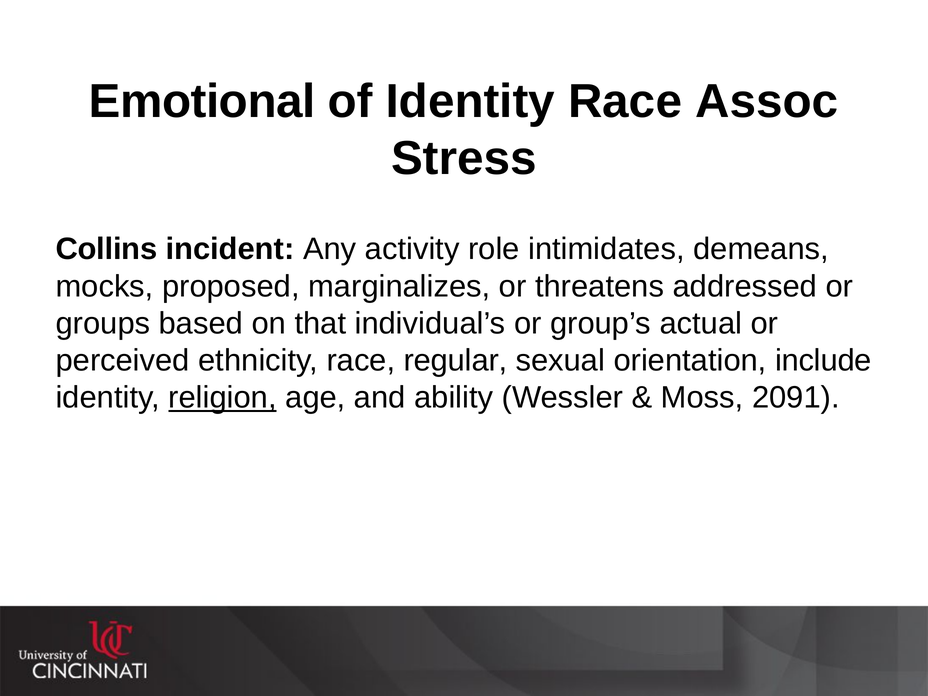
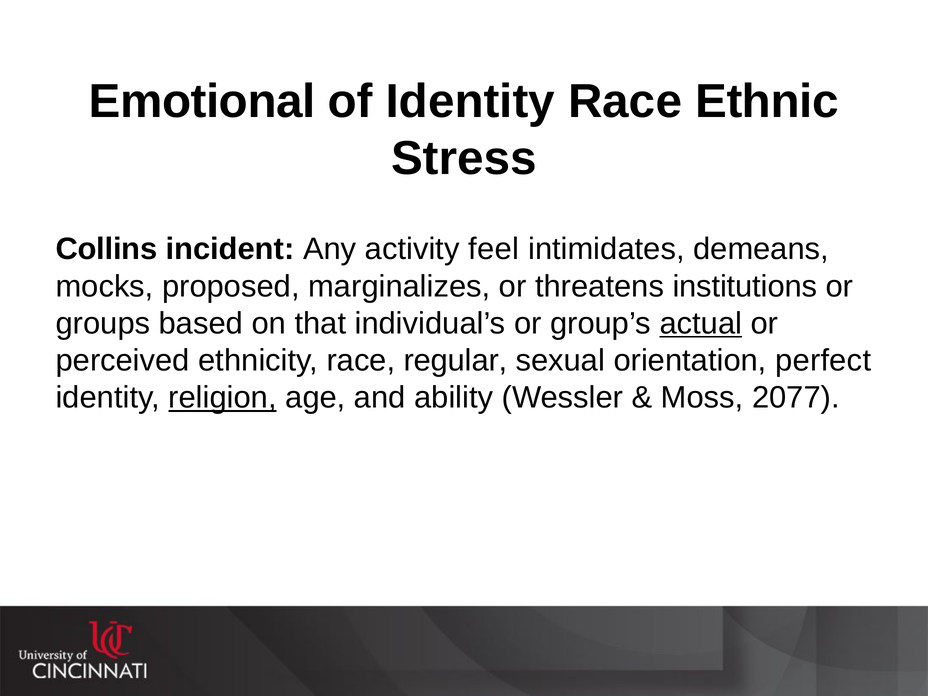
Assoc: Assoc -> Ethnic
role: role -> feel
addressed: addressed -> institutions
actual underline: none -> present
include: include -> perfect
2091: 2091 -> 2077
